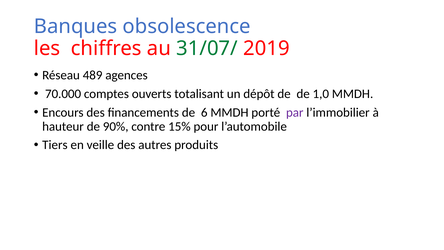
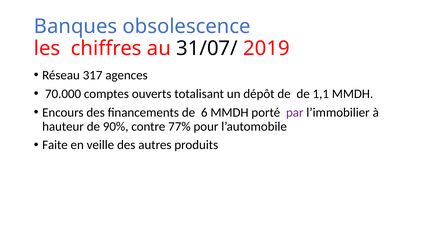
31/07/ colour: green -> black
489: 489 -> 317
1,0: 1,0 -> 1,1
15%: 15% -> 77%
Tiers: Tiers -> Faite
